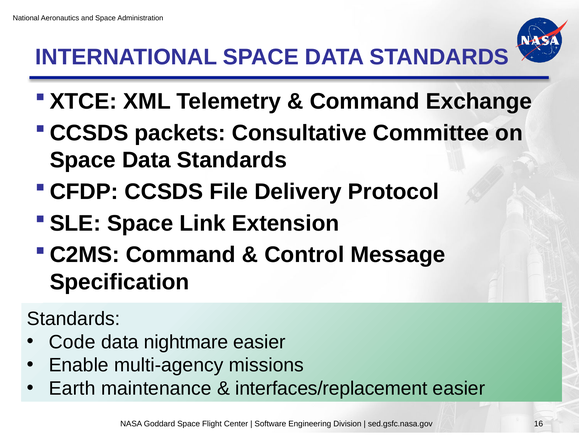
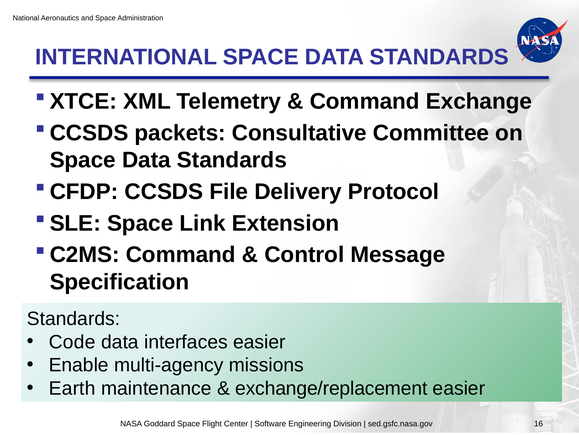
nightmare: nightmare -> interfaces
interfaces/replacement: interfaces/replacement -> exchange/replacement
